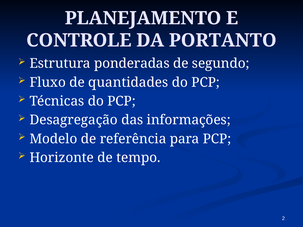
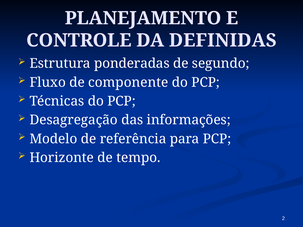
PORTANTO: PORTANTO -> DEFINIDAS
quantidades: quantidades -> componente
